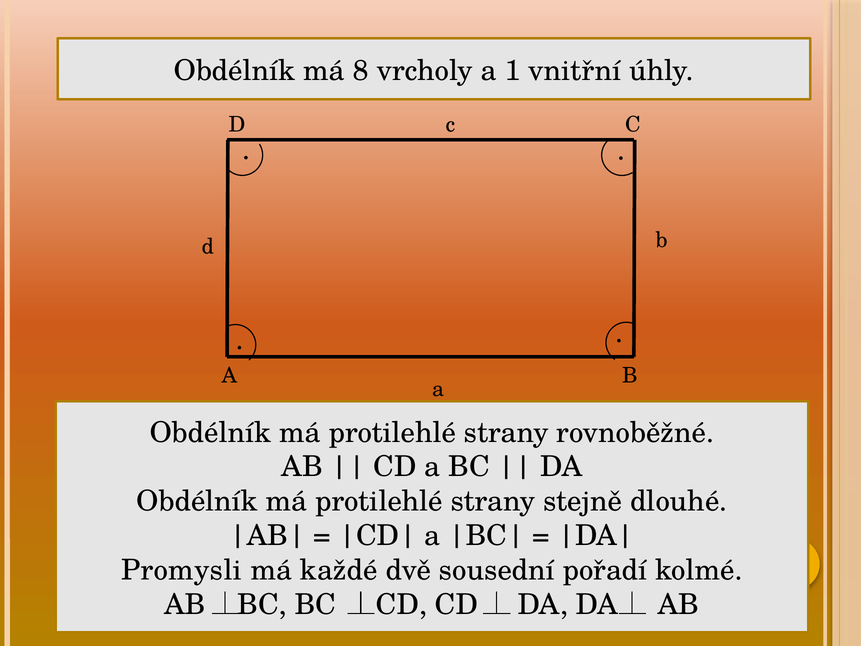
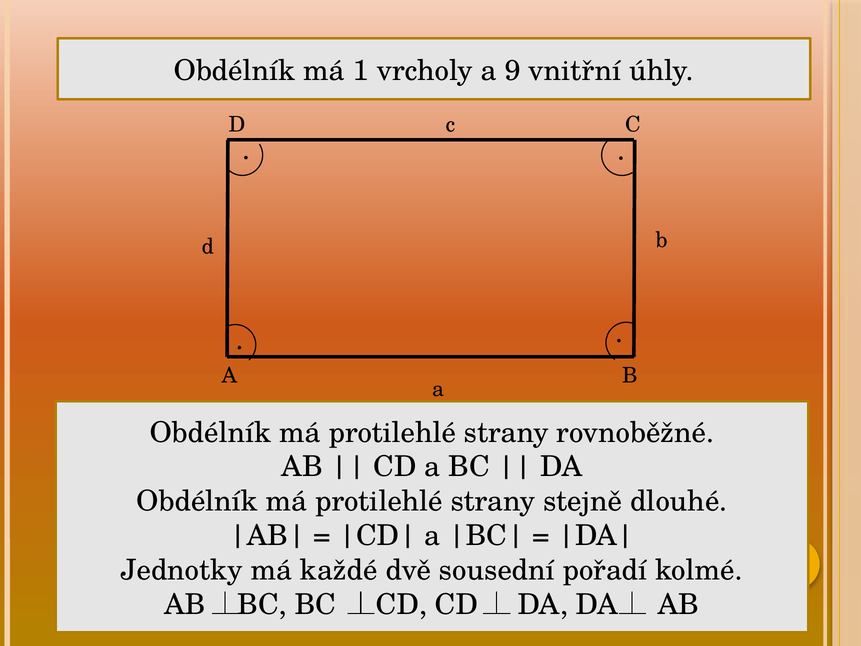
8: 8 -> 1
1: 1 -> 9
Promysli: Promysli -> Jednotky
